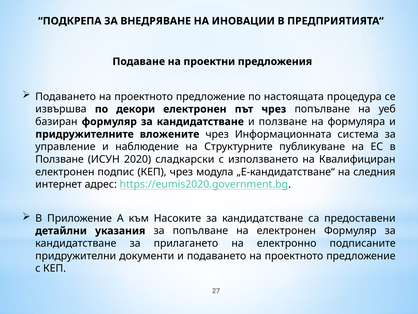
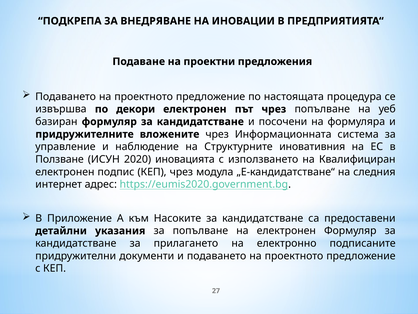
и ползване: ползване -> посочени
публикуване: публикуване -> иновативния
сладкарски: сладкарски -> иновацията
